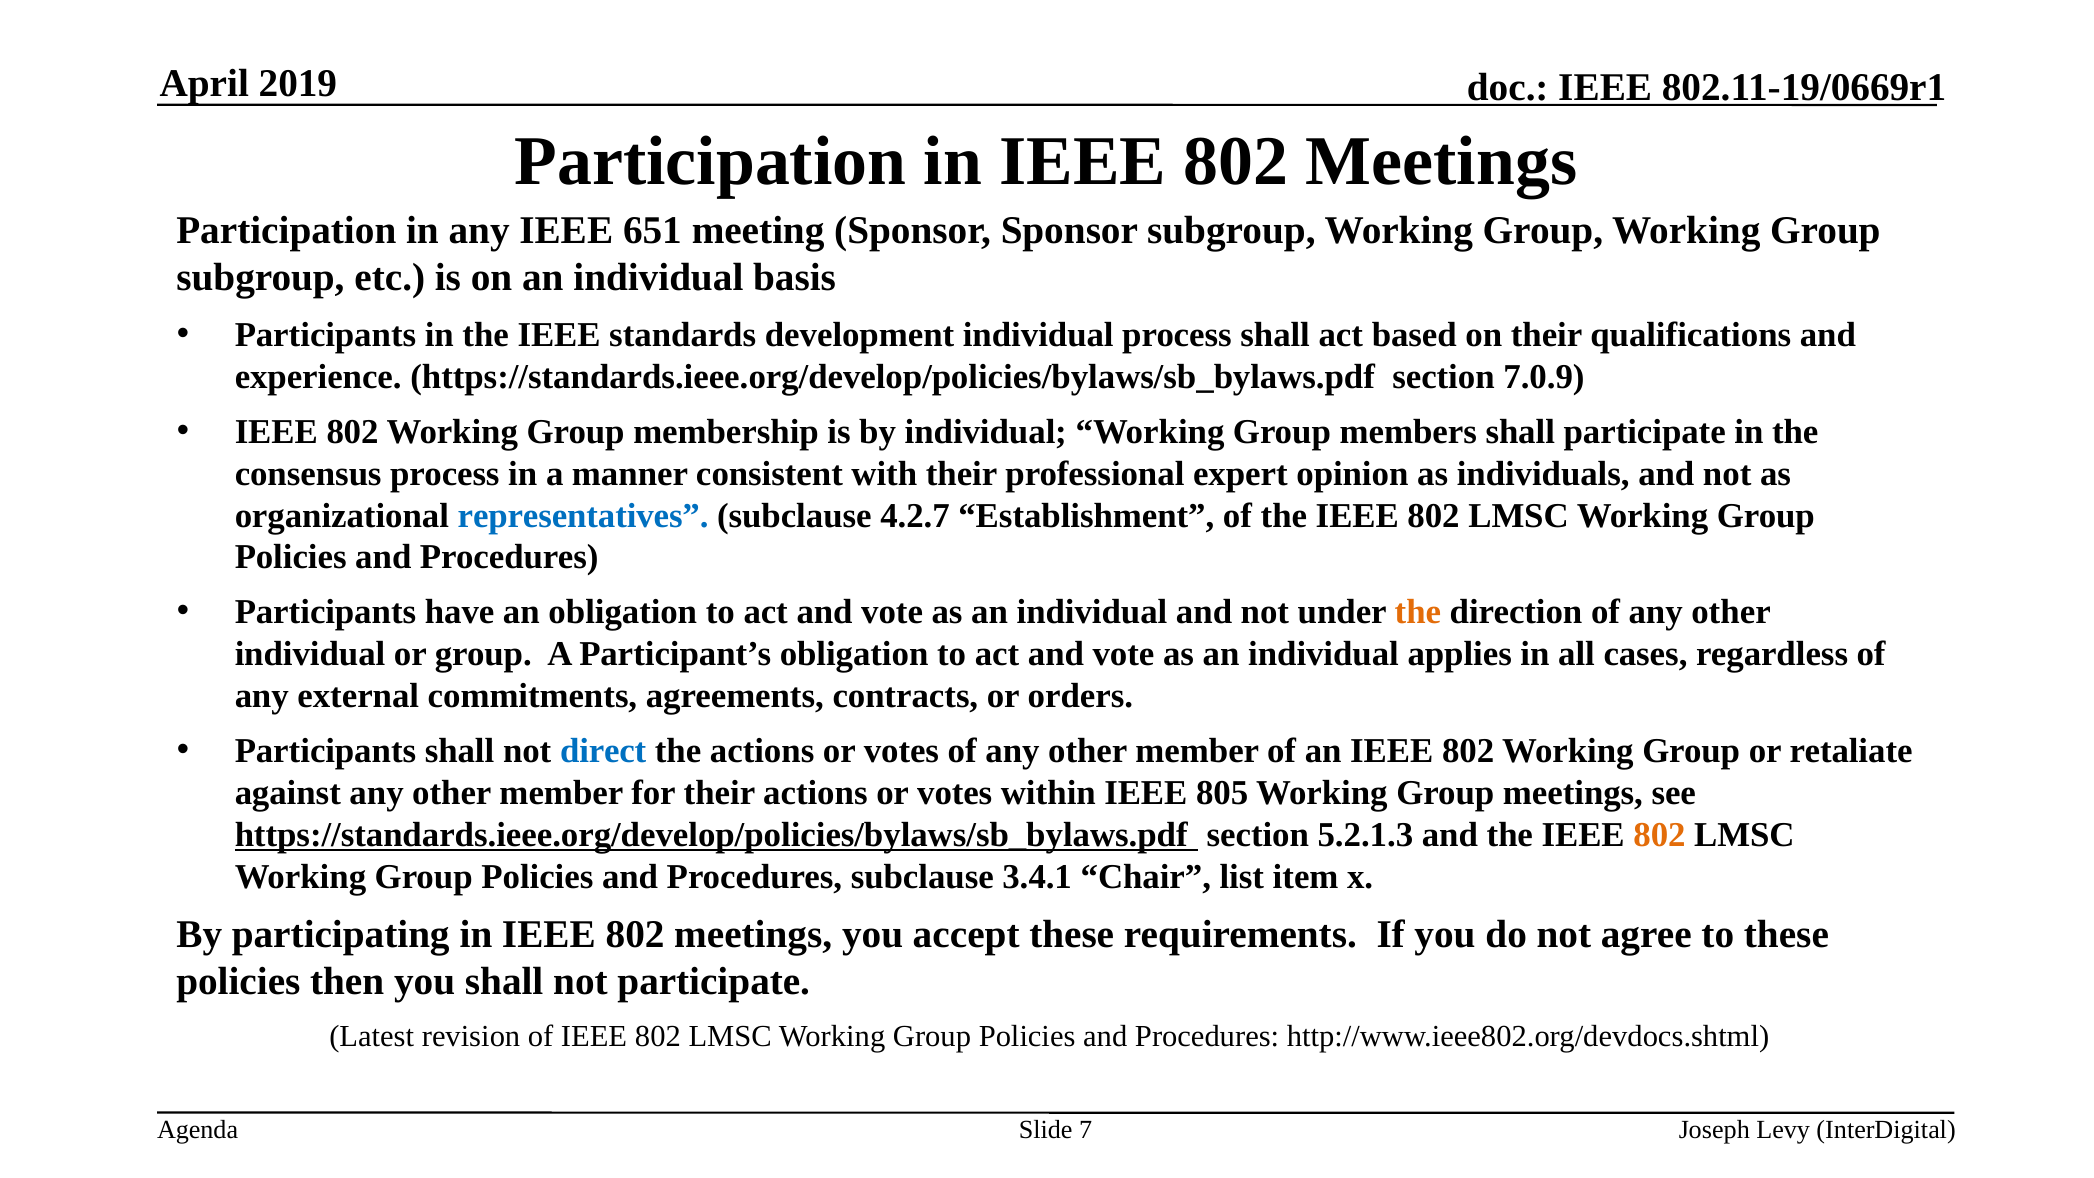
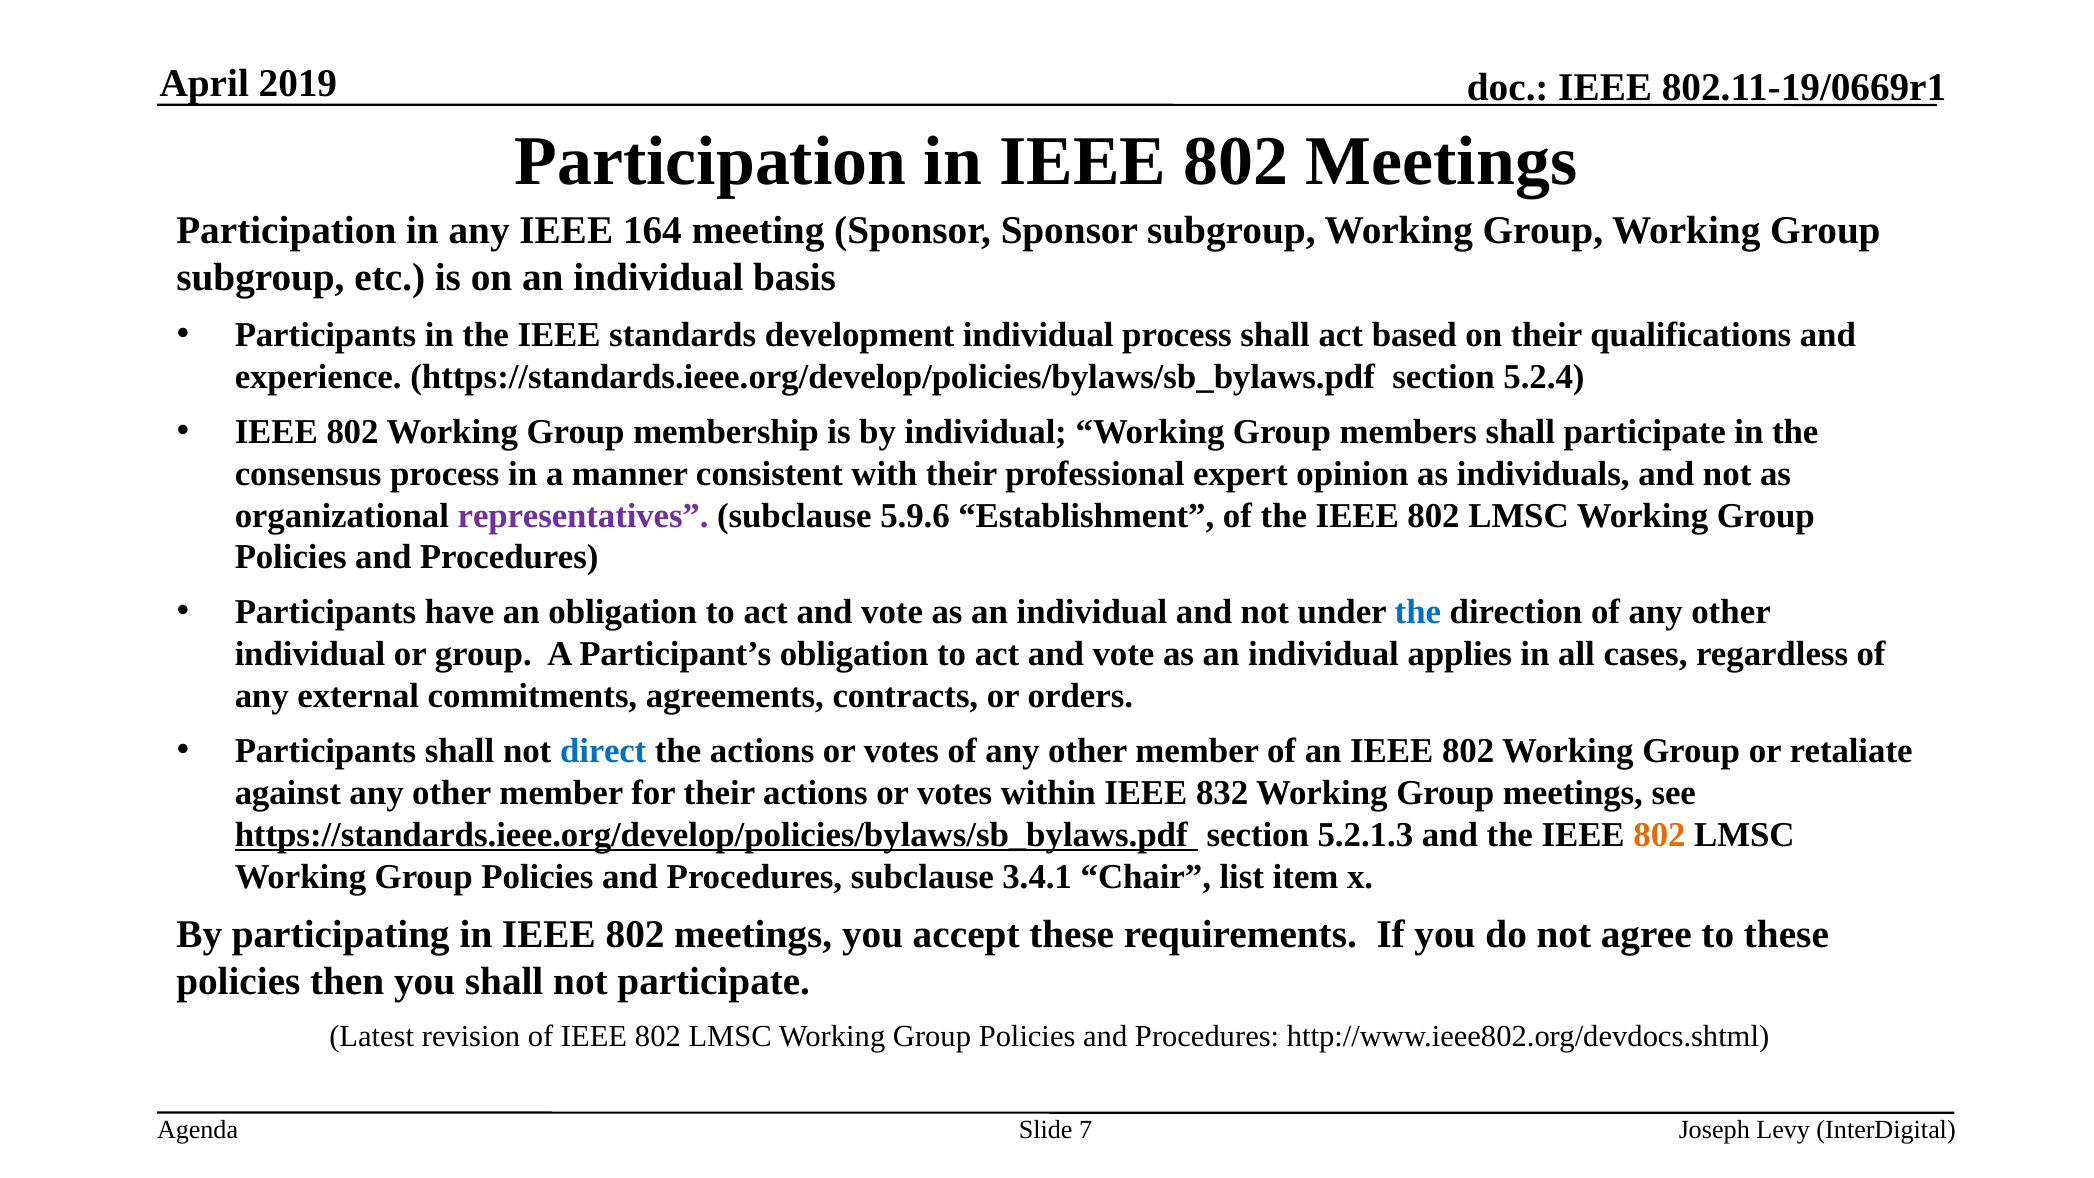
651: 651 -> 164
7.0.9: 7.0.9 -> 5.2.4
representatives colour: blue -> purple
4.2.7: 4.2.7 -> 5.9.6
the at (1418, 612) colour: orange -> blue
805: 805 -> 832
